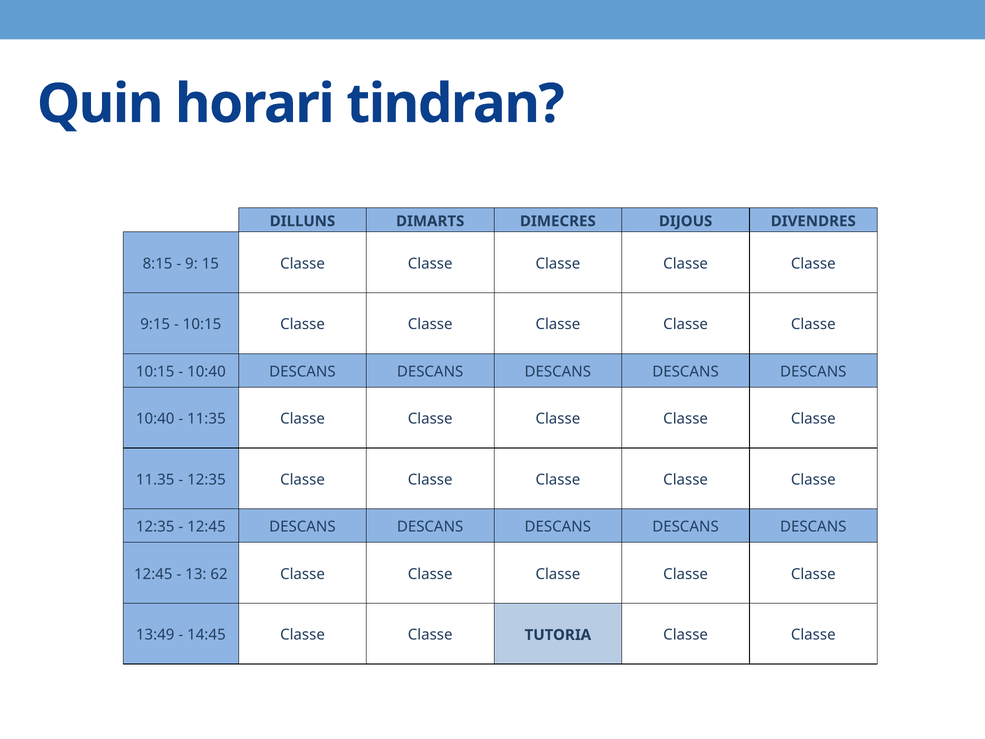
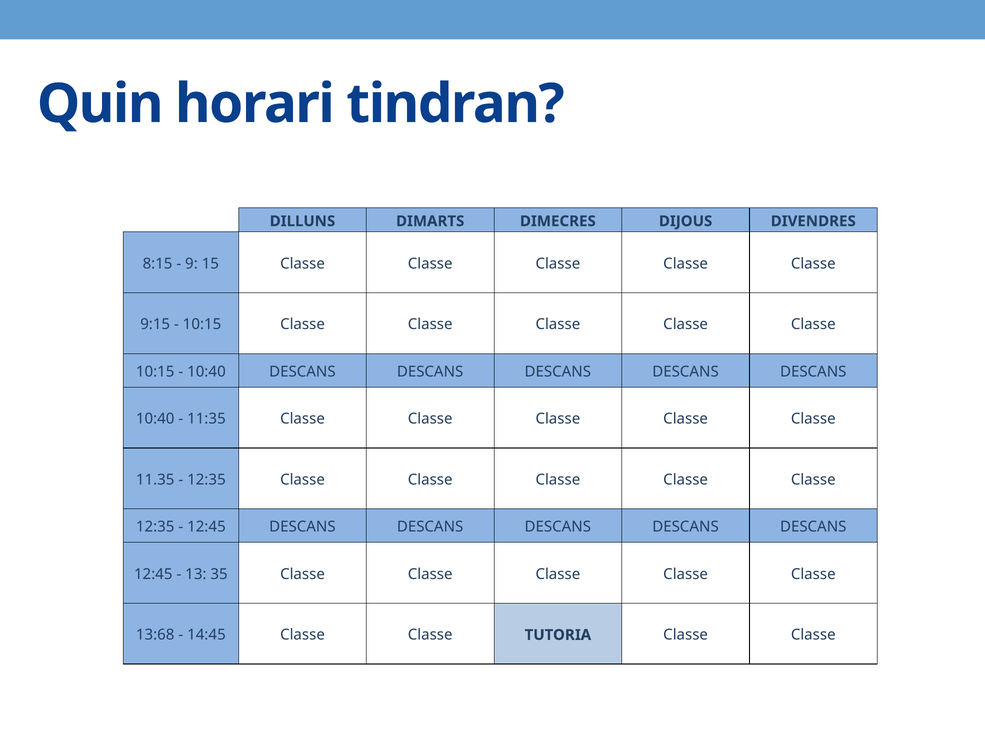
62: 62 -> 35
13:49: 13:49 -> 13:68
